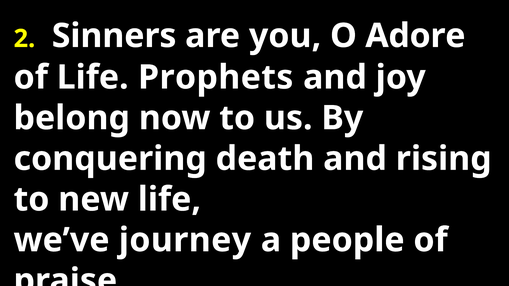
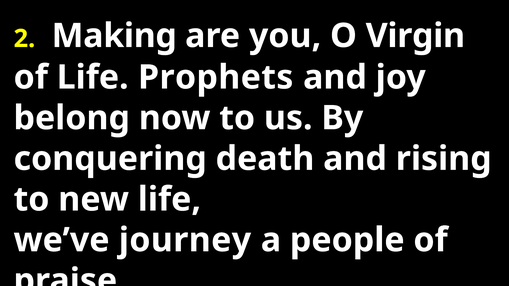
Sinners: Sinners -> Making
Adore: Adore -> Virgin
